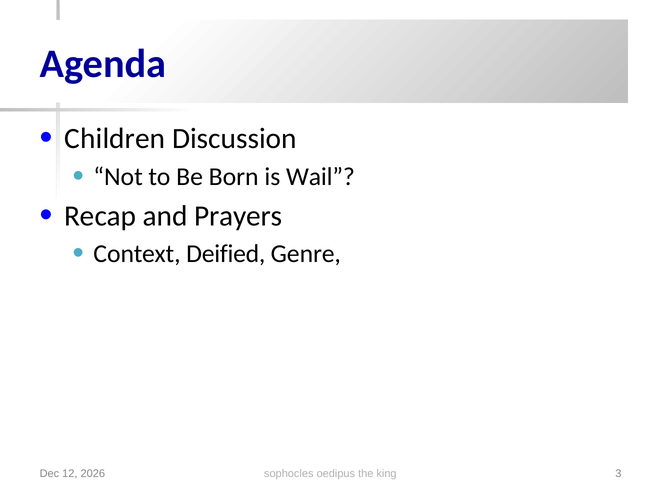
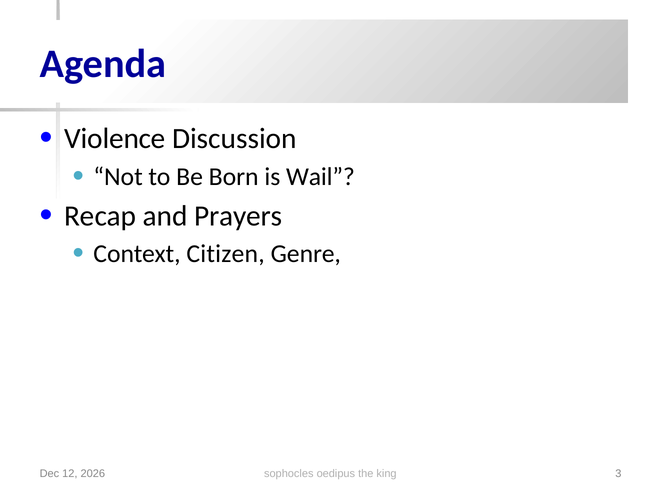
Children: Children -> Violence
Deified: Deified -> Citizen
